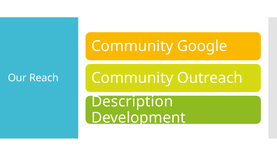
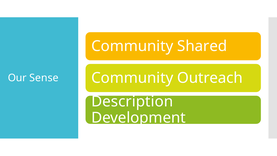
Google: Google -> Shared
Reach: Reach -> Sense
